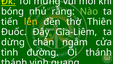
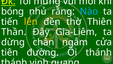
Nào colour: light green -> light blue
Đuốc: Đuốc -> Thần
tình: tình -> tiên
